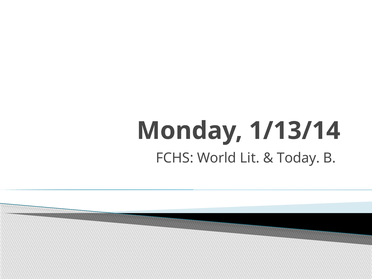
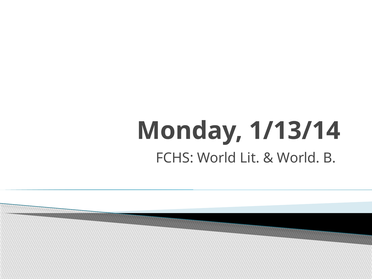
Today at (298, 158): Today -> World
